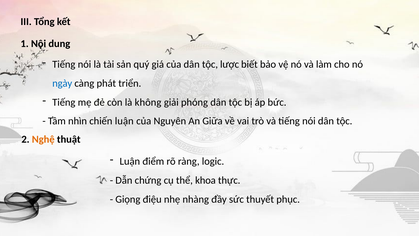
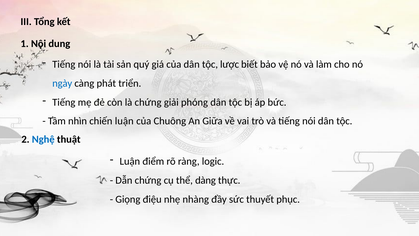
là không: không -> chứng
Nguyên: Nguyên -> Chuông
Nghệ colour: orange -> blue
khoa: khoa -> dàng
